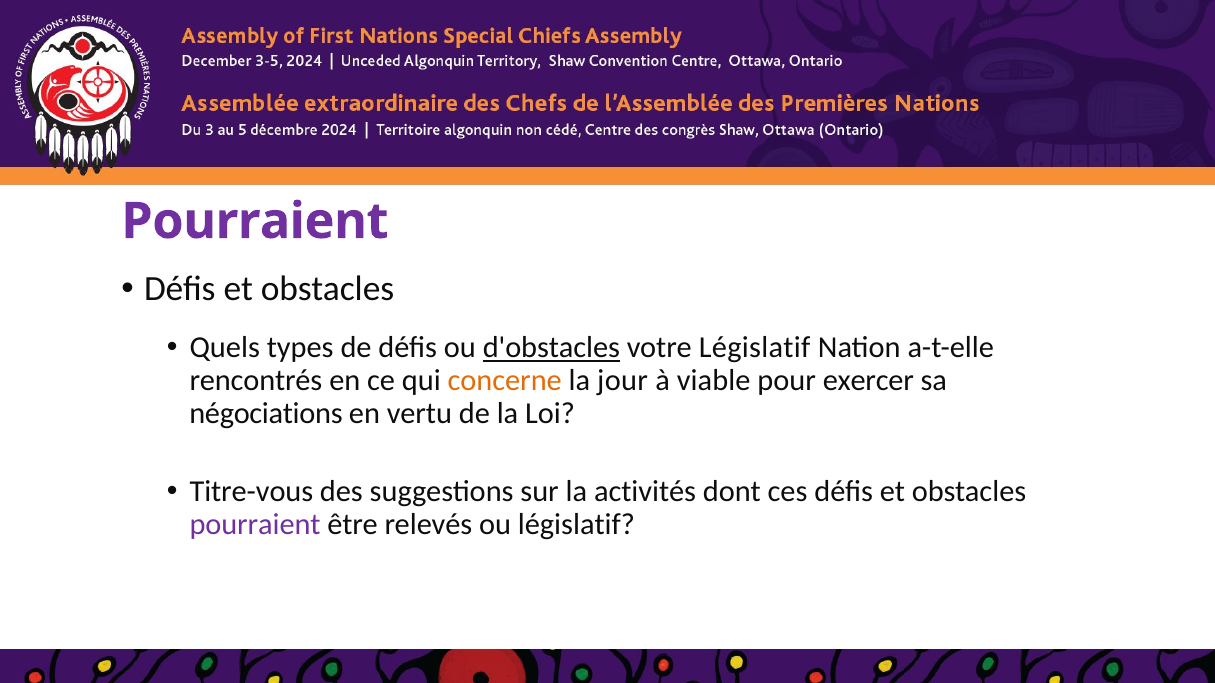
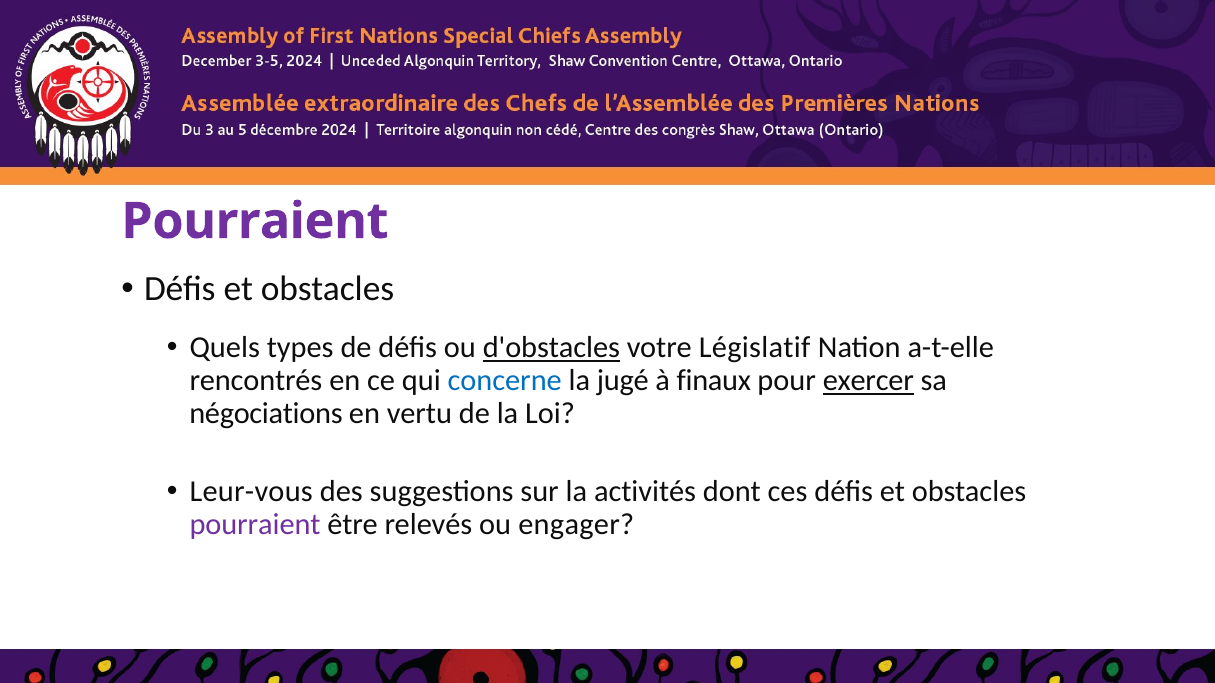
concerne colour: orange -> blue
jour: jour -> jugé
viable: viable -> finaux
exercer underline: none -> present
Titre-vous: Titre-vous -> Leur-vous
ou législatif: législatif -> engager
